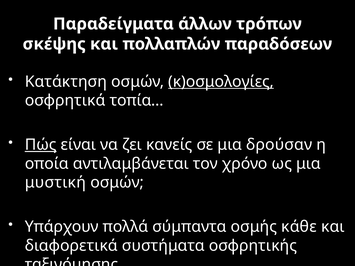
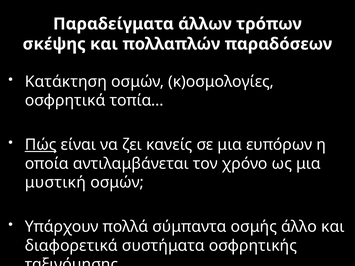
κ)οσμολογίες underline: present -> none
δρούσαν: δρούσαν -> ευπόρων
κάθε: κάθε -> άλλο
